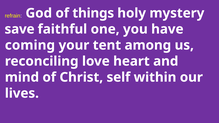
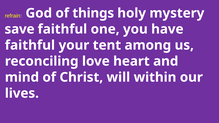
coming at (30, 45): coming -> faithful
self: self -> will
